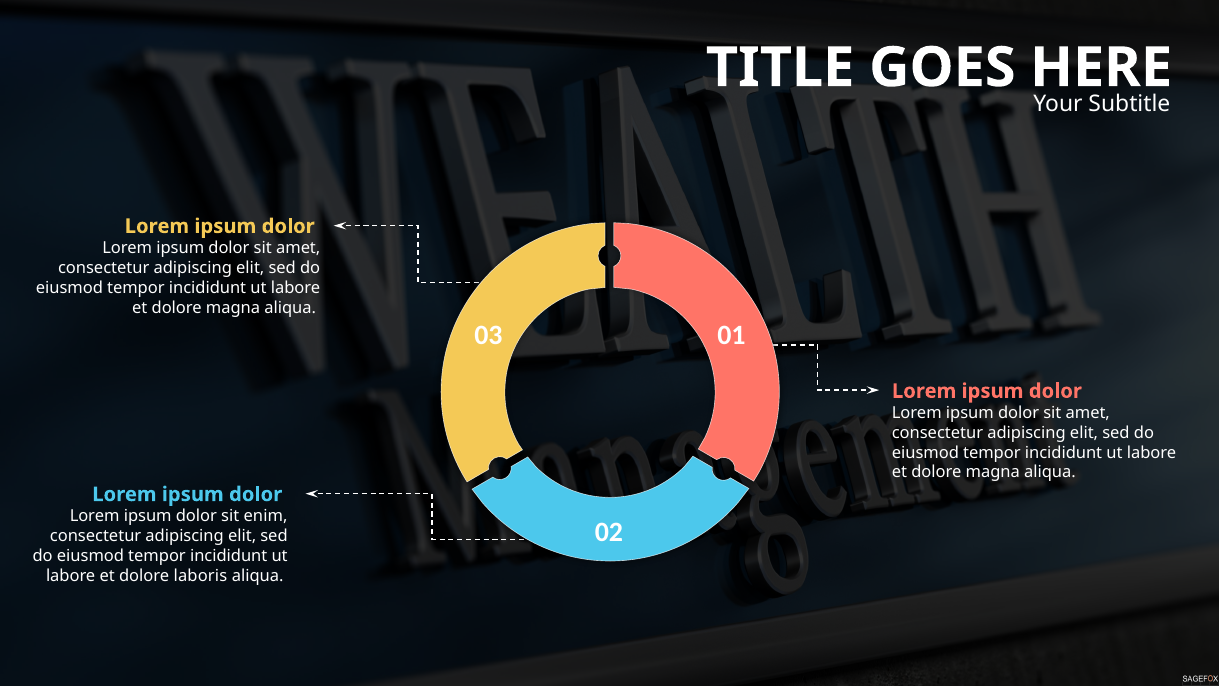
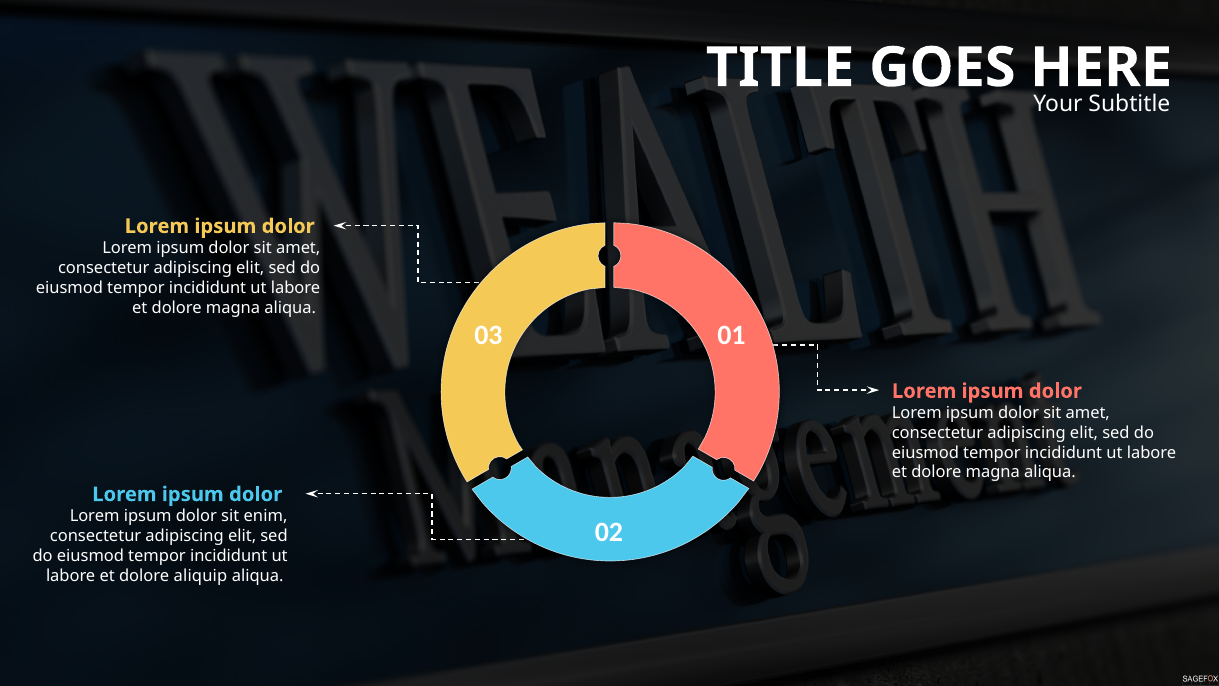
laboris: laboris -> aliquip
